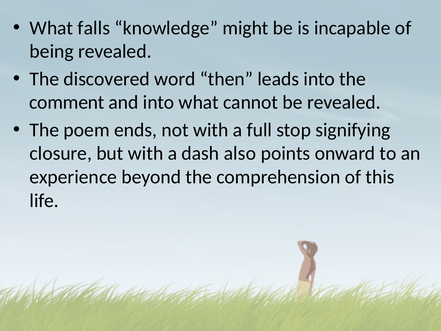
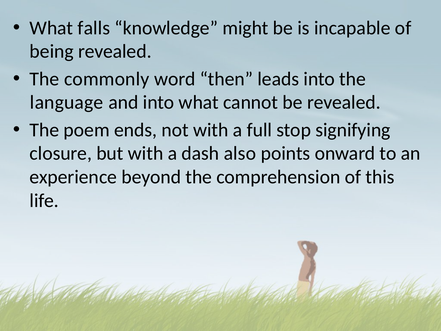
discovered: discovered -> commonly
comment: comment -> language
